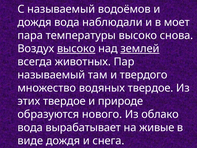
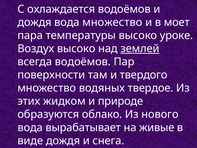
С называемый: называемый -> охлаждается
вода наблюдали: наблюдали -> множество
снова: снова -> уроке
высоко at (76, 49) underline: present -> none
всегда животных: животных -> водоёмов
называемый at (51, 75): называемый -> поверхности
этих твердое: твердое -> жидком
нового: нового -> облако
облако: облако -> нового
